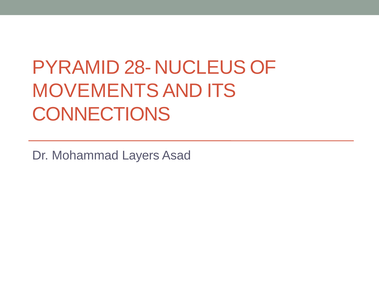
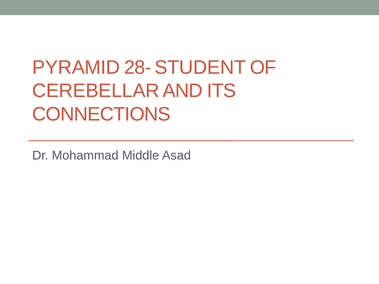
NUCLEUS: NUCLEUS -> STUDENT
MOVEMENTS: MOVEMENTS -> CEREBELLAR
Layers: Layers -> Middle
